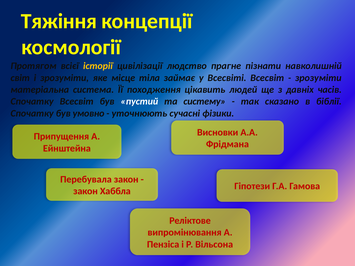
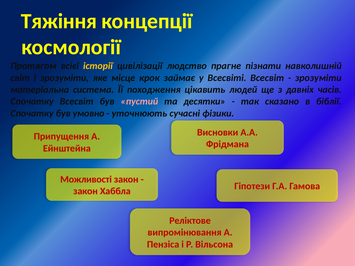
тіла: тіла -> крок
пустий colour: white -> pink
систему: систему -> десятки
Перебувала: Перебувала -> Можливості
